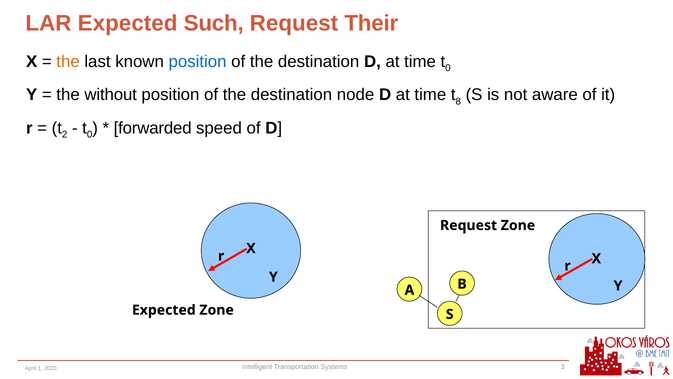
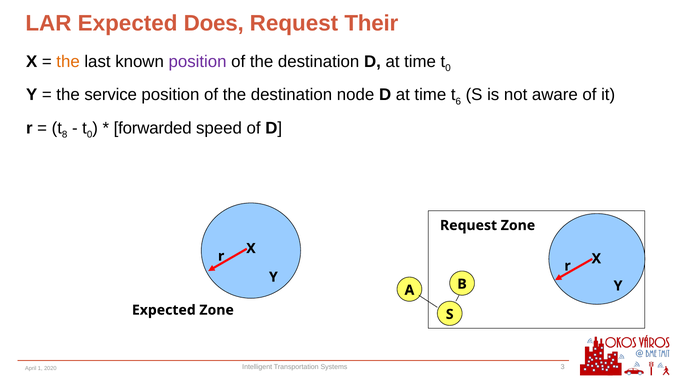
Such: Such -> Does
position at (198, 61) colour: blue -> purple
without: without -> service
8: 8 -> 6
2: 2 -> 8
